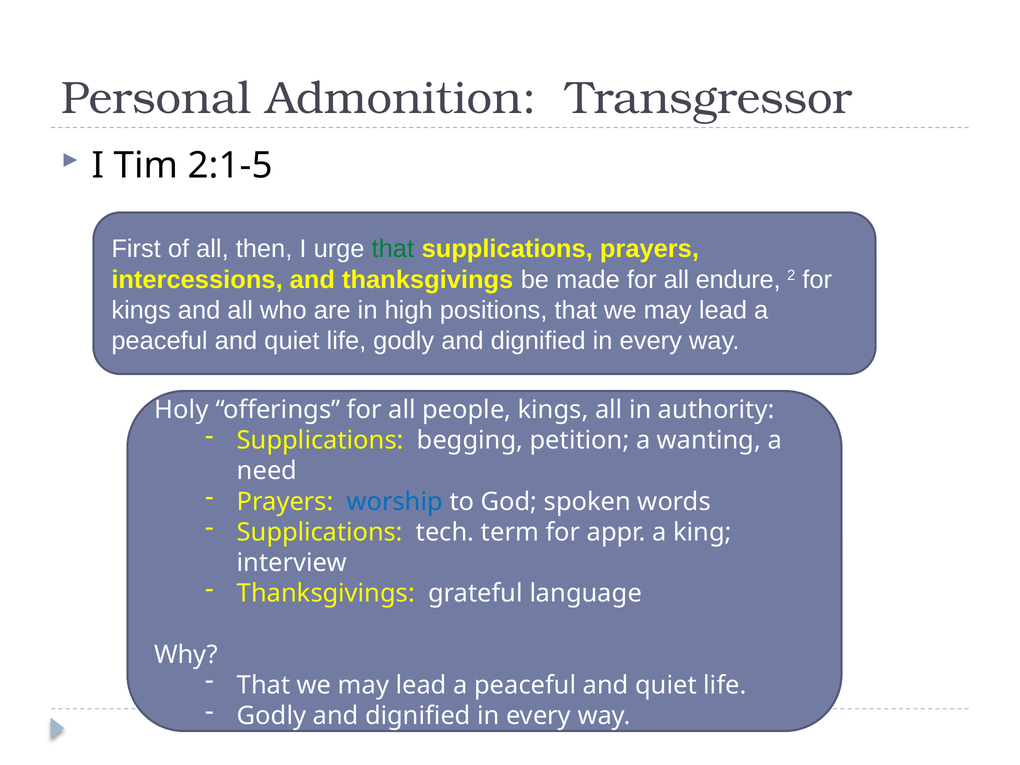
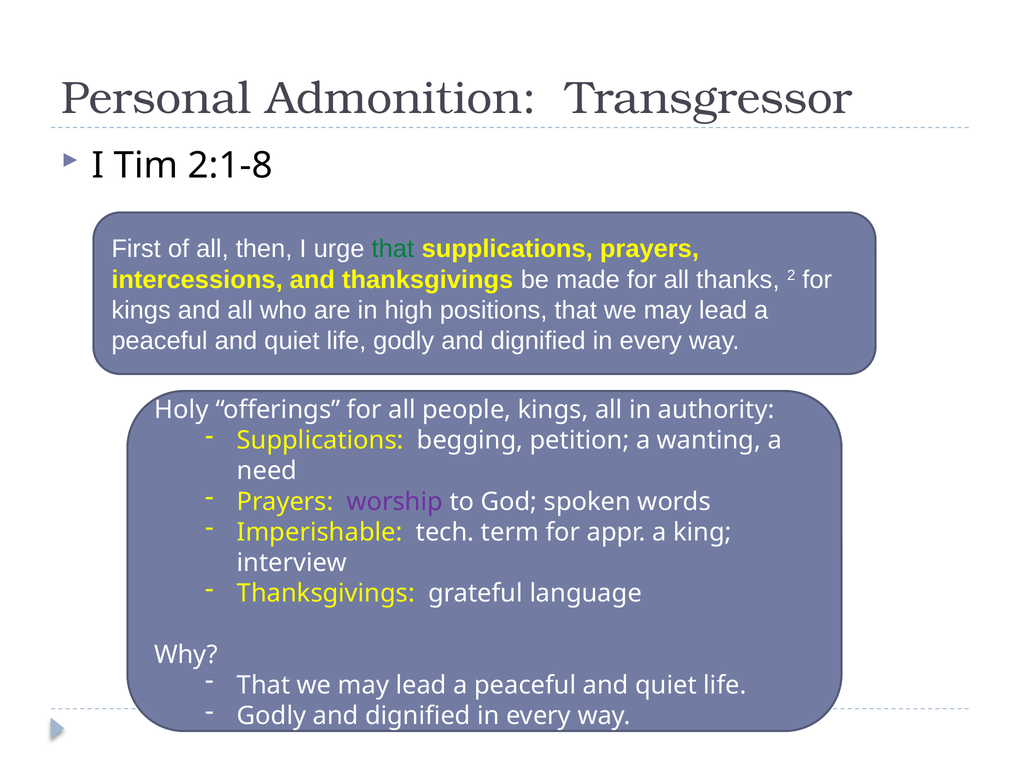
2:1-5: 2:1-5 -> 2:1-8
endure: endure -> thanks
worship colour: blue -> purple
Supplications at (320, 532): Supplications -> Imperishable
